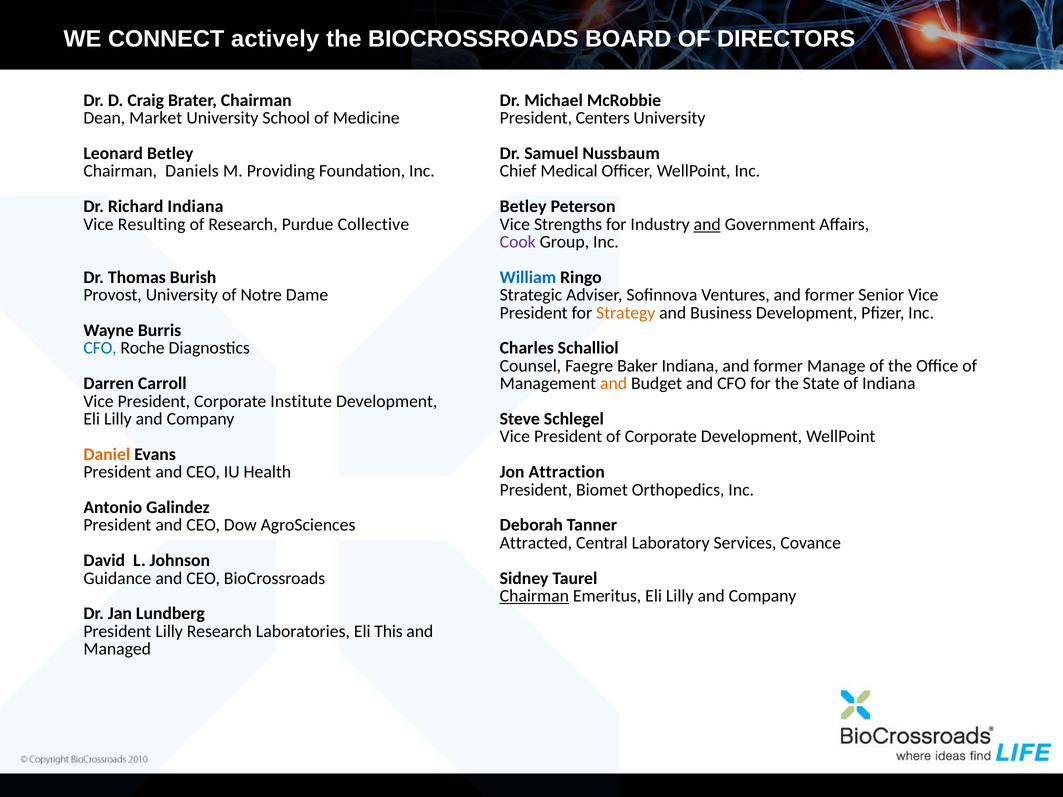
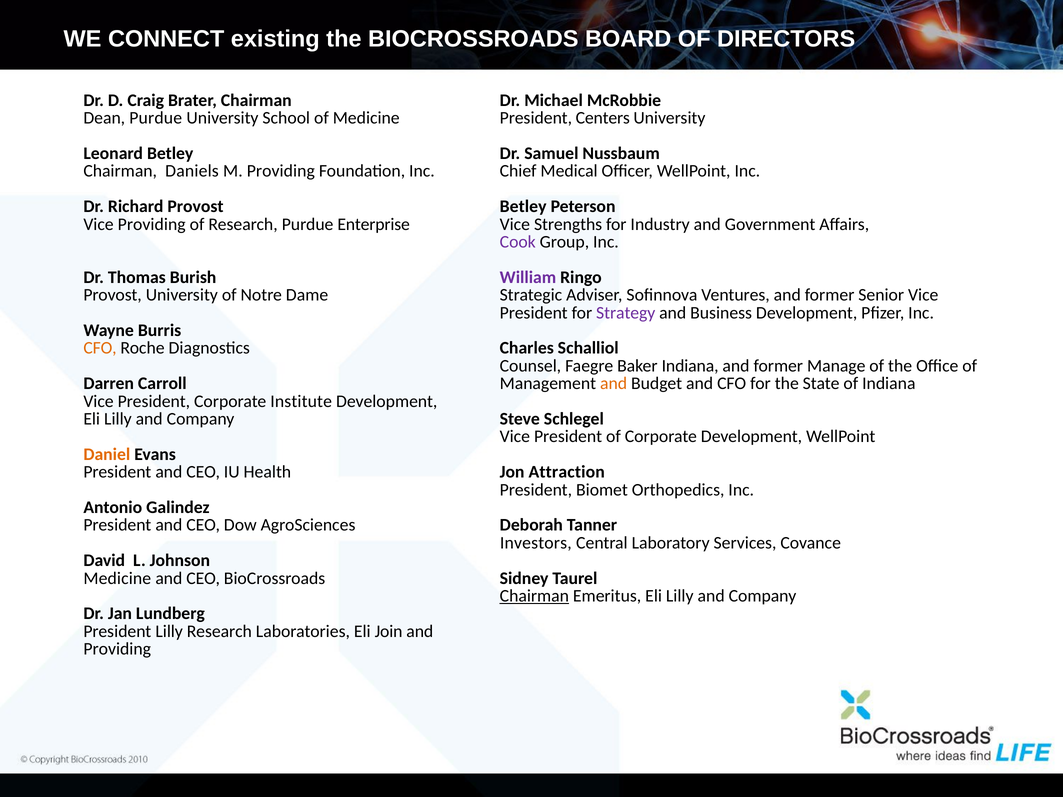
actively: actively -> existing
Dean Market: Market -> Purdue
Richard Indiana: Indiana -> Provost
Vice Resulting: Resulting -> Providing
Collective: Collective -> Enterprise
and at (707, 224) underline: present -> none
William colour: blue -> purple
Strategy colour: orange -> purple
CFO at (100, 348) colour: blue -> orange
Attracted: Attracted -> Investors
Guidance at (117, 578): Guidance -> Medicine
This: This -> Join
Managed at (117, 649): Managed -> Providing
